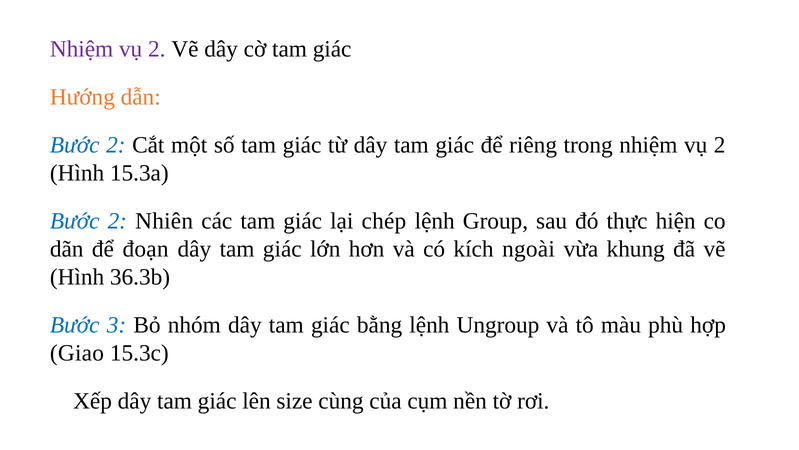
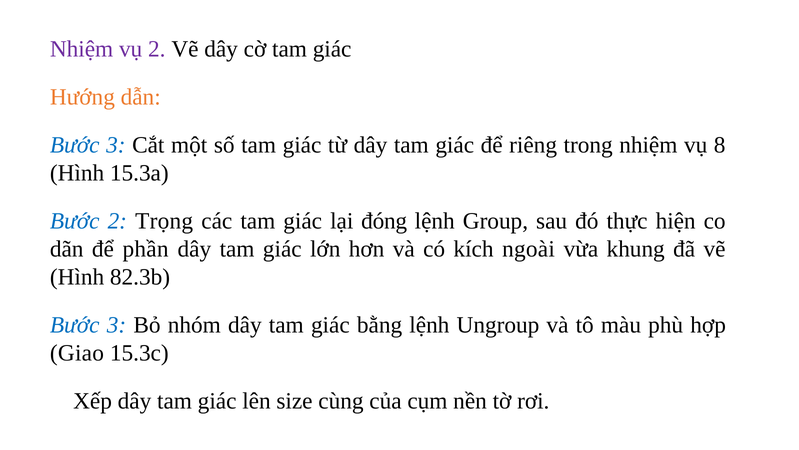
2 at (116, 145): 2 -> 3
trong nhiệm vụ 2: 2 -> 8
Nhiên: Nhiên -> Trọng
chép: chép -> đóng
đoạn: đoạn -> phần
36.3b: 36.3b -> 82.3b
